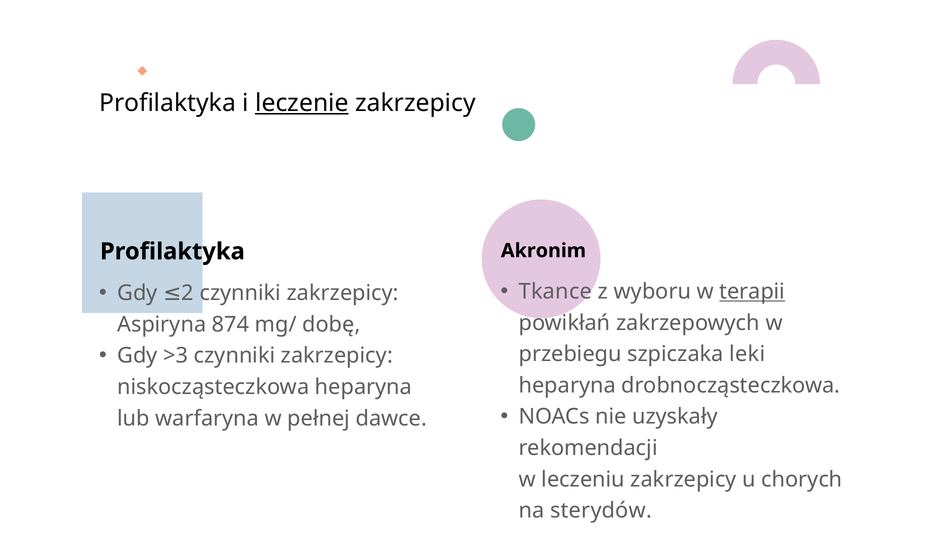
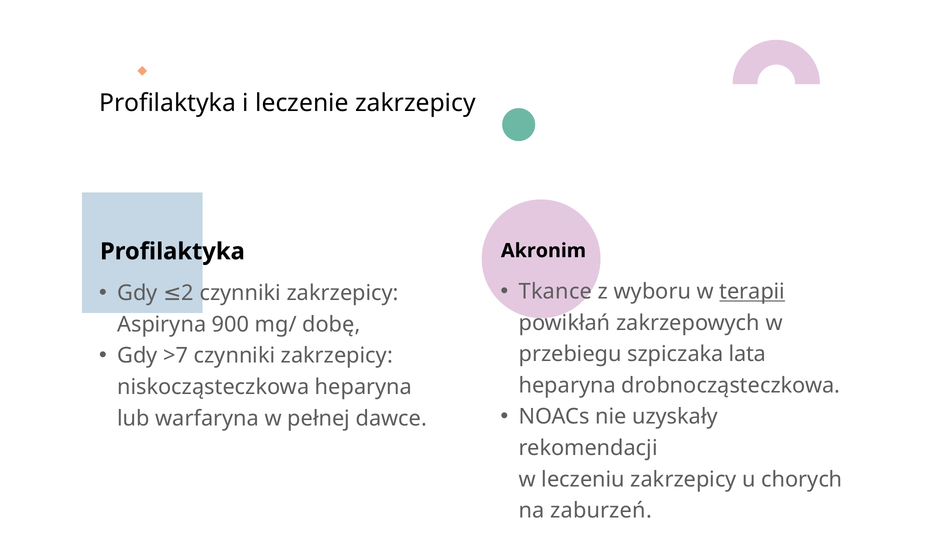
leczenie underline: present -> none
874: 874 -> 900
>3: >3 -> >7
leki: leki -> lata
sterydów: sterydów -> zaburzeń
